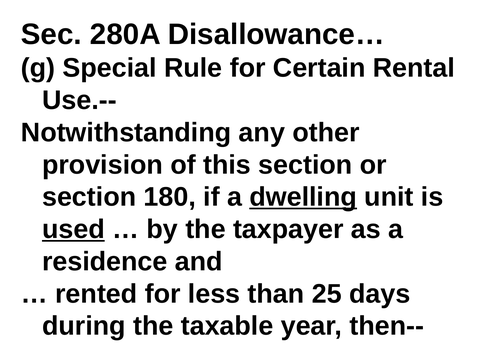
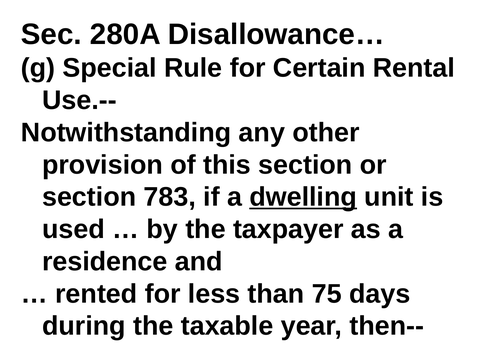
180: 180 -> 783
used underline: present -> none
25: 25 -> 75
